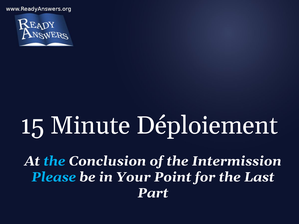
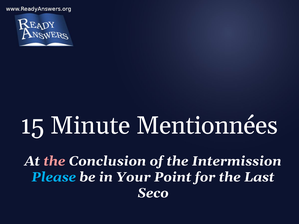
Déploiement: Déploiement -> Mentionnées
the at (54, 161) colour: light blue -> pink
Part: Part -> Seco
